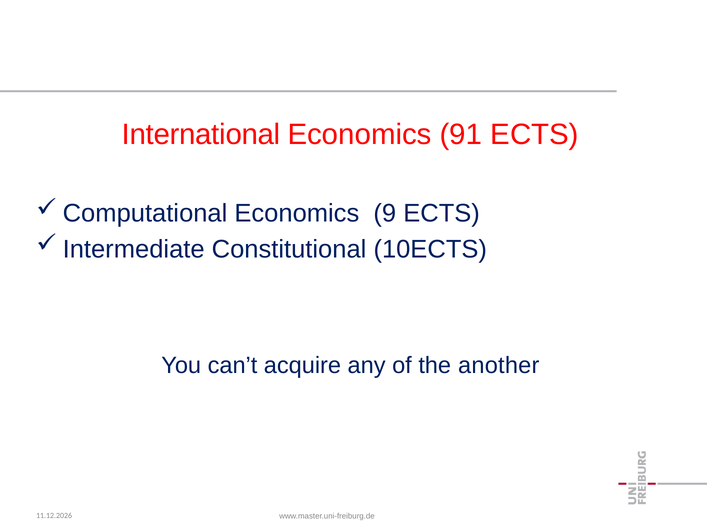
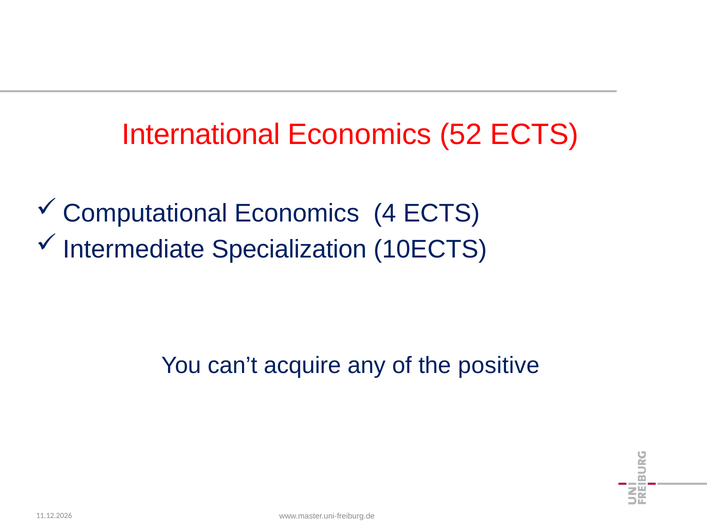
91: 91 -> 52
9: 9 -> 4
Constitutional: Constitutional -> Specialization
another: another -> positive
